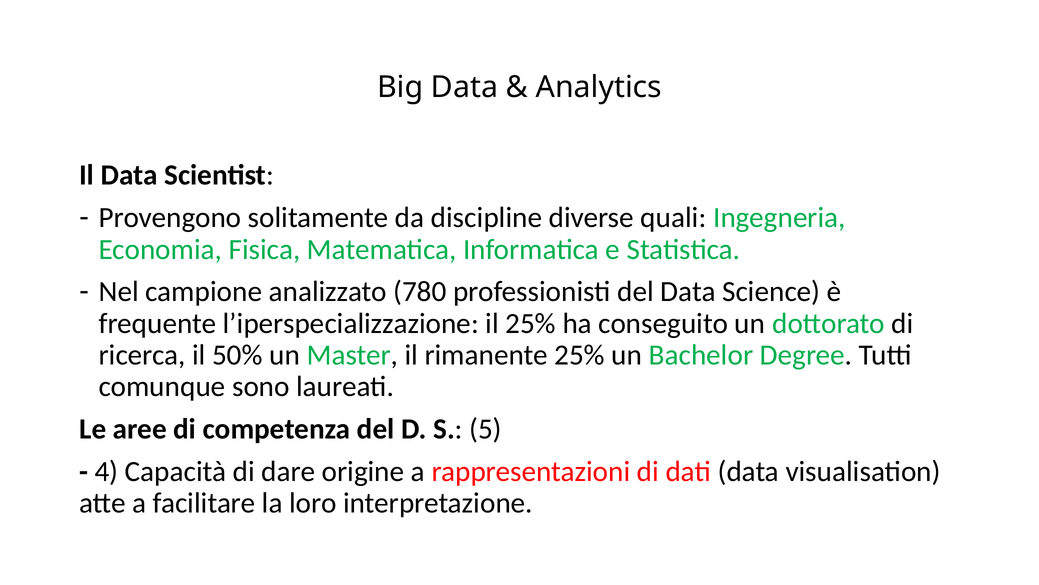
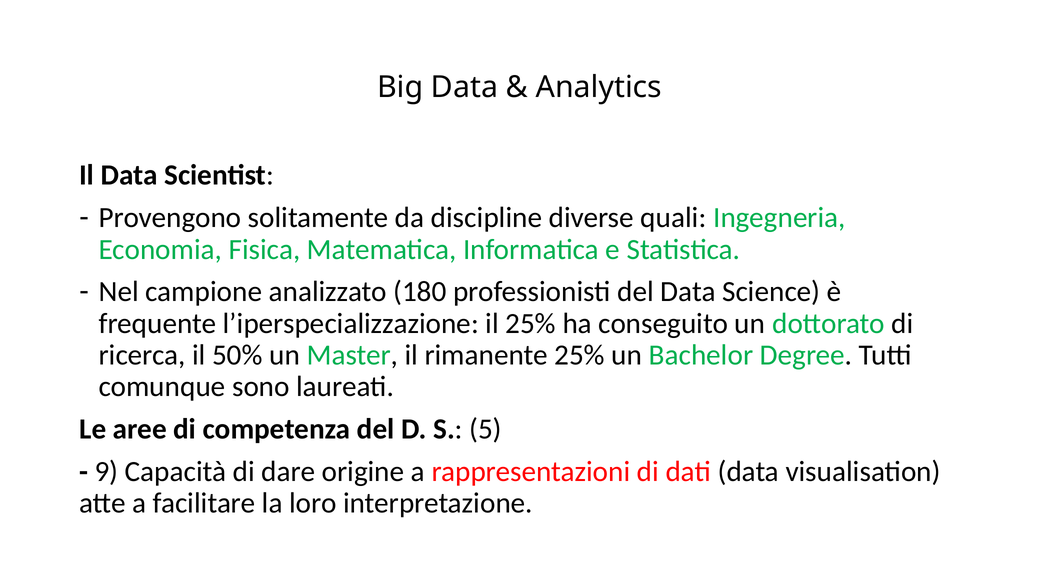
780: 780 -> 180
4: 4 -> 9
